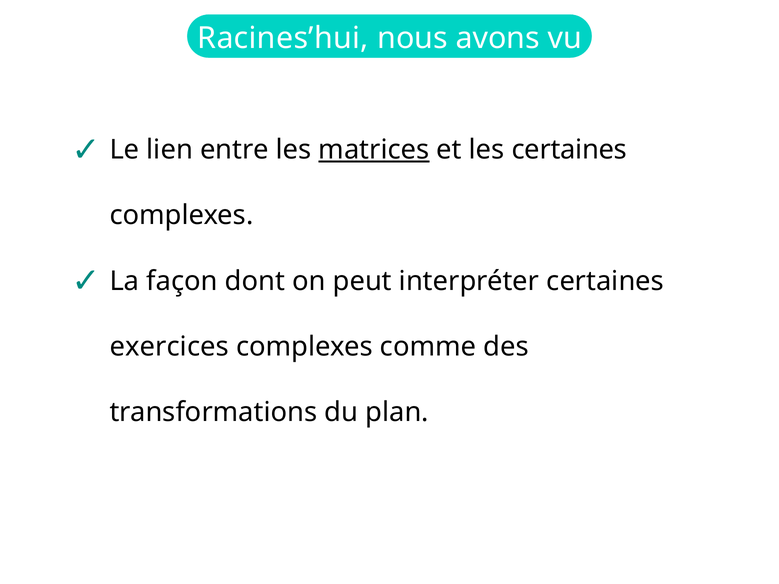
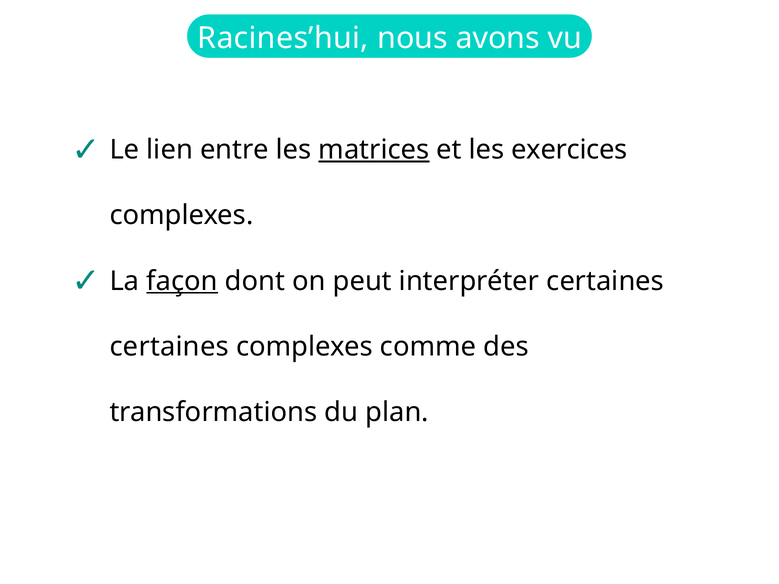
les certaines: certaines -> exercices
façon underline: none -> present
exercices at (169, 347): exercices -> certaines
